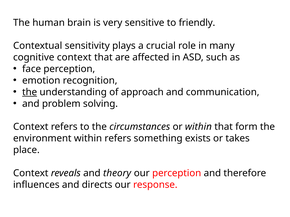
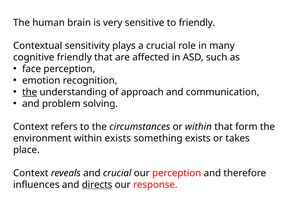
cognitive context: context -> friendly
within refers: refers -> exists
and theory: theory -> crucial
directs underline: none -> present
